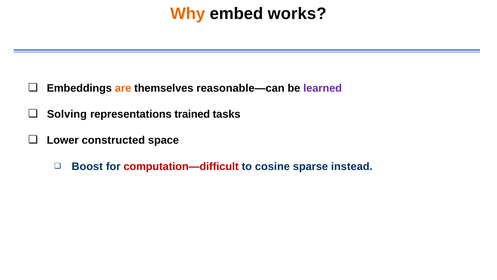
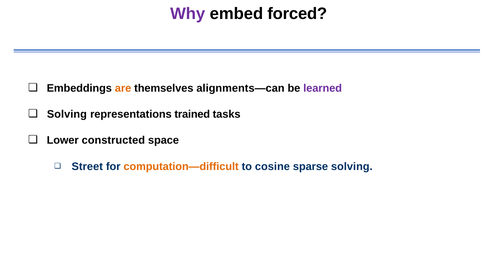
Why colour: orange -> purple
works: works -> forced
reasonable—can: reasonable—can -> alignments—can
Boost: Boost -> Street
computation—difficult colour: red -> orange
sparse instead: instead -> solving
